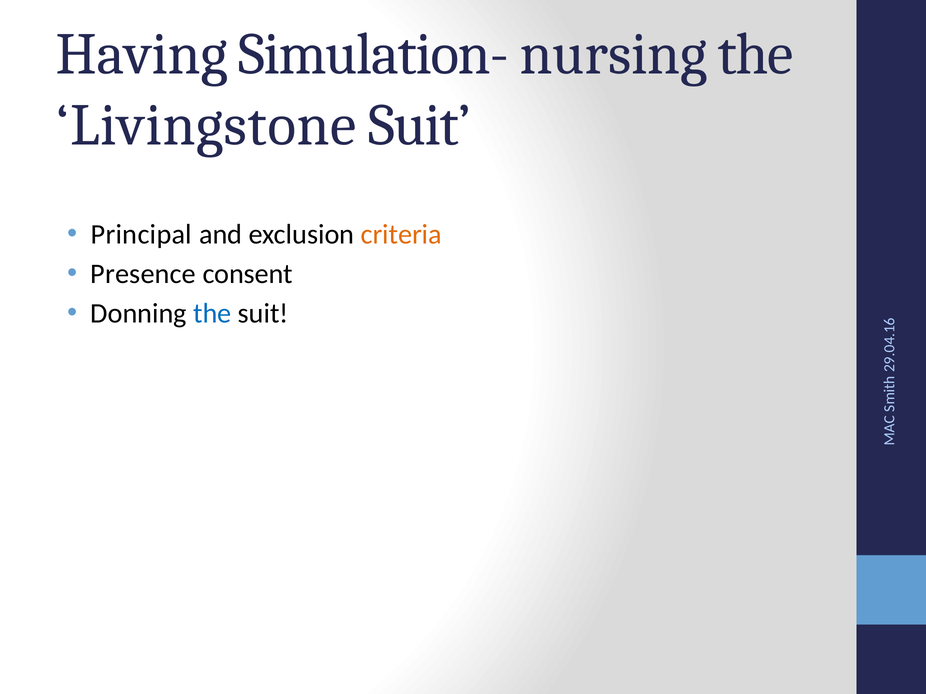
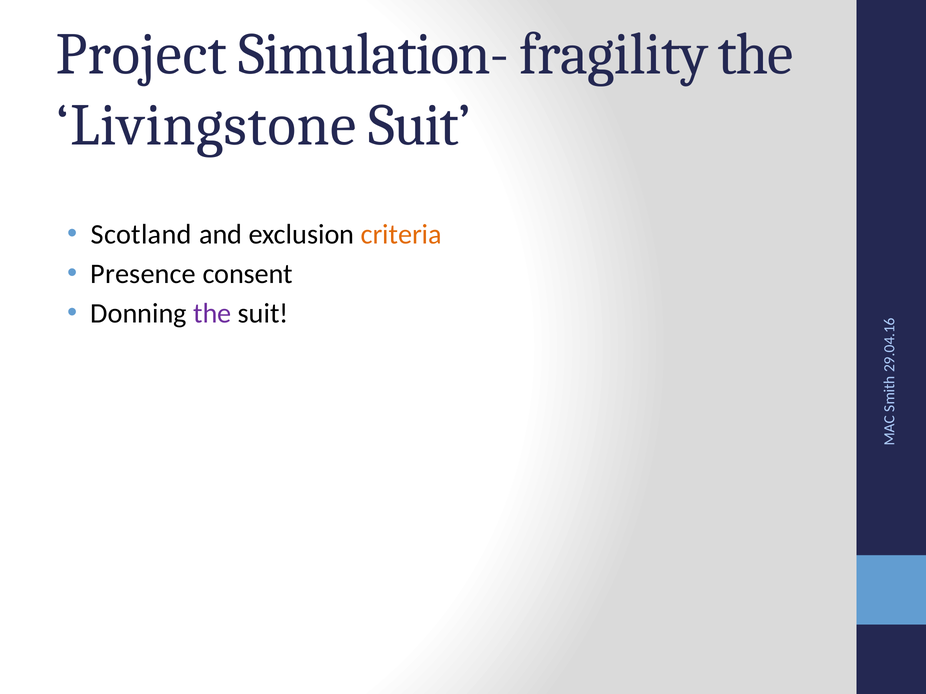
Having: Having -> Project
nursing: nursing -> fragility
Principal: Principal -> Scotland
the at (212, 314) colour: blue -> purple
